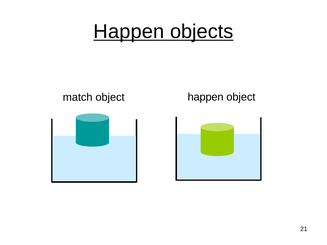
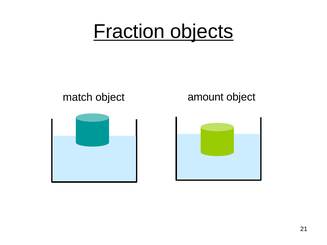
Happen at (129, 32): Happen -> Fraction
object happen: happen -> amount
